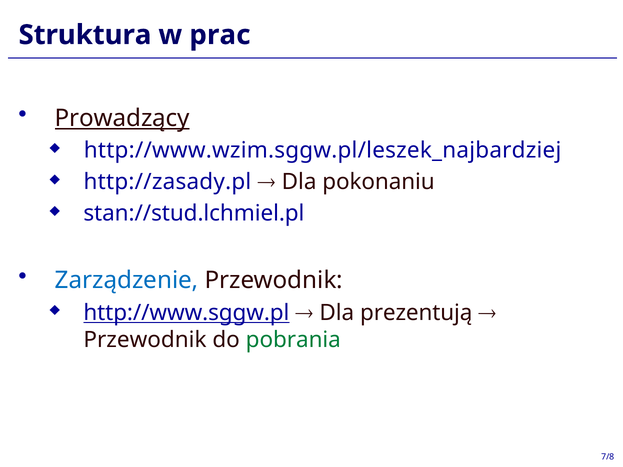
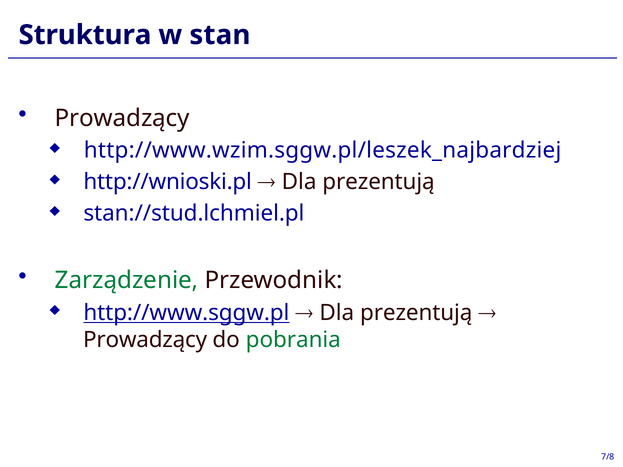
prac: prac -> stan
Prowadzący at (122, 118) underline: present -> none
http://zasady.pl: http://zasady.pl -> http://wnioski.pl
pokonaniu at (379, 182): pokonaniu -> prezentują
Zarządzenie colour: blue -> green
Przewodnik at (145, 340): Przewodnik -> Prowadzący
